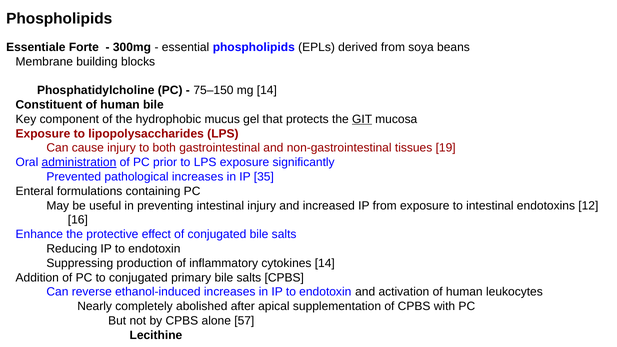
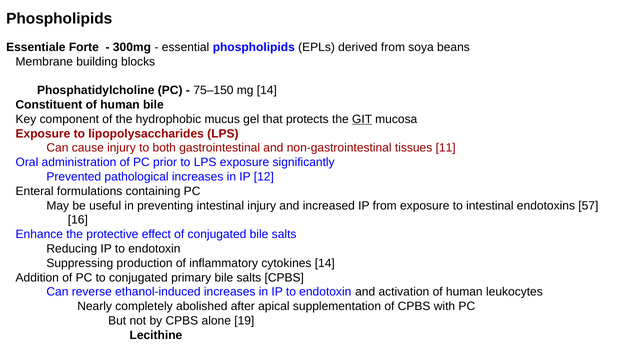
19: 19 -> 11
administration underline: present -> none
35: 35 -> 12
12: 12 -> 57
57: 57 -> 19
